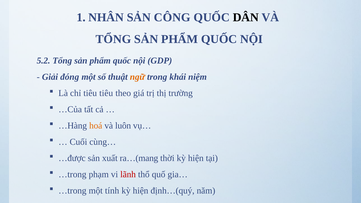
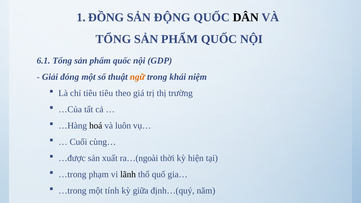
NHÂN: NHÂN -> ĐỒNG
CÔNG: CÔNG -> ĐỘNG
5.2: 5.2 -> 6.1
hoá colour: orange -> black
ra…(mang: ra…(mang -> ra…(ngoài
lãnh colour: red -> black
hiện at (141, 191): hiện -> giữa
